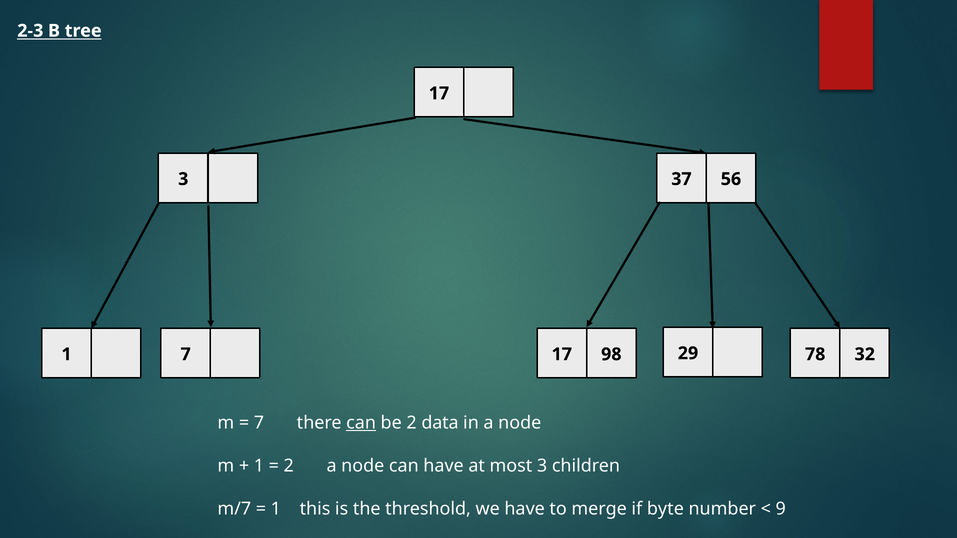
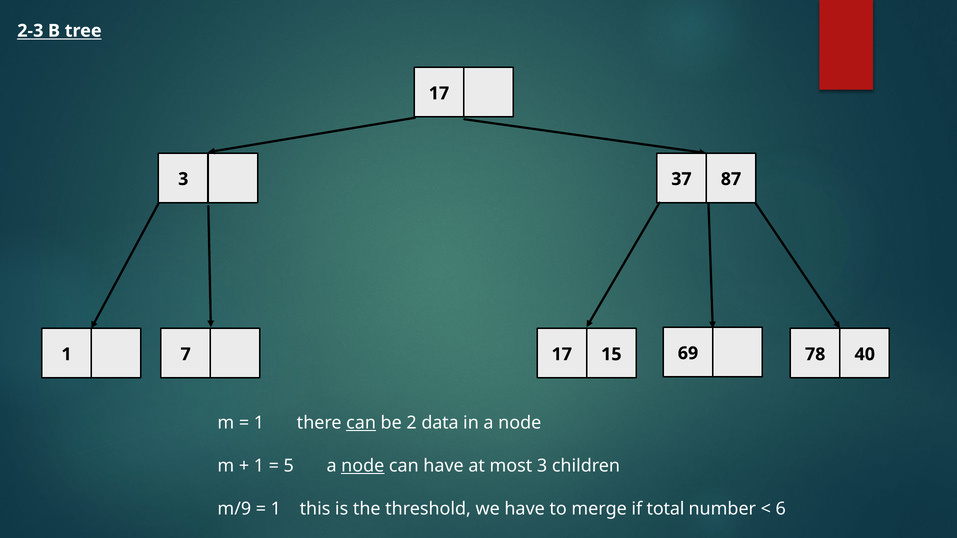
56: 56 -> 87
98: 98 -> 15
29: 29 -> 69
32: 32 -> 40
7 at (259, 423): 7 -> 1
2 at (289, 466): 2 -> 5
node at (363, 466) underline: none -> present
m/7: m/7 -> m/9
byte: byte -> total
9: 9 -> 6
